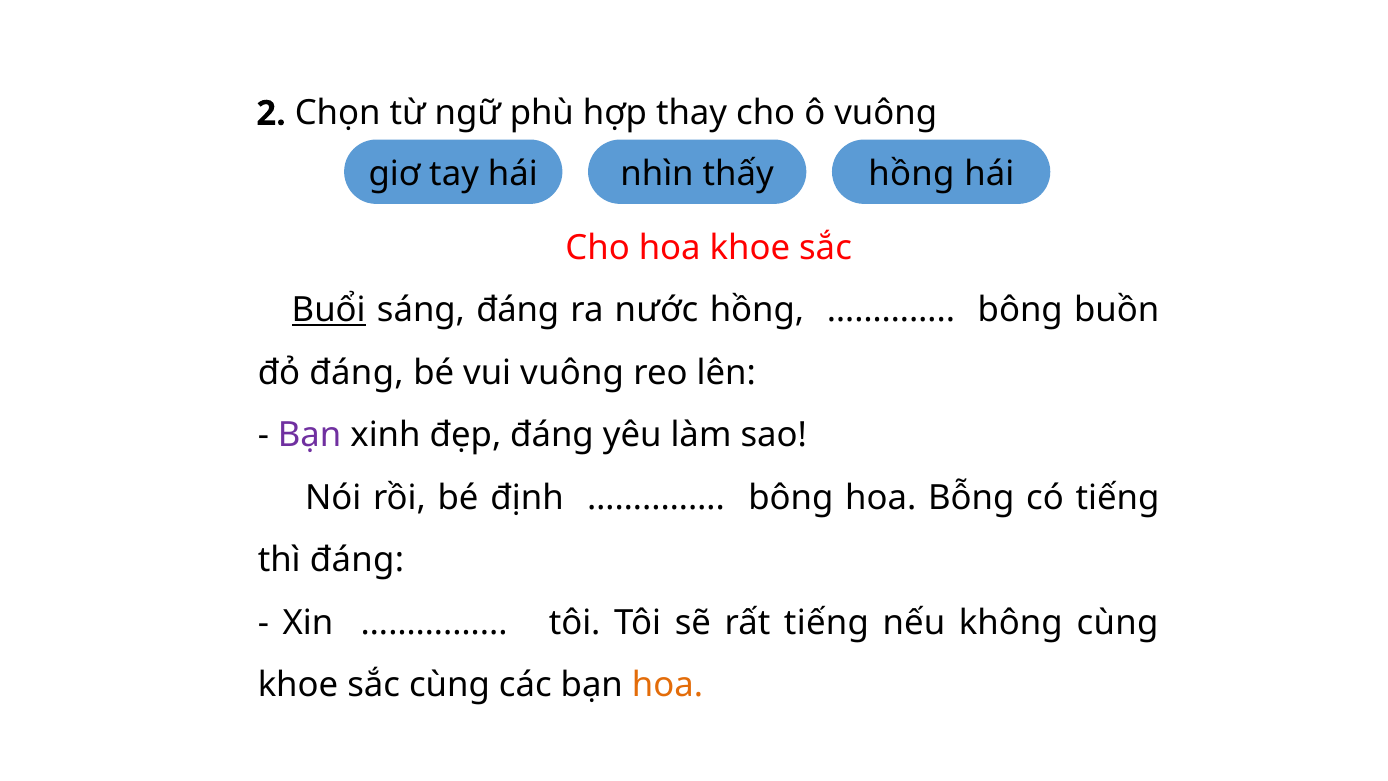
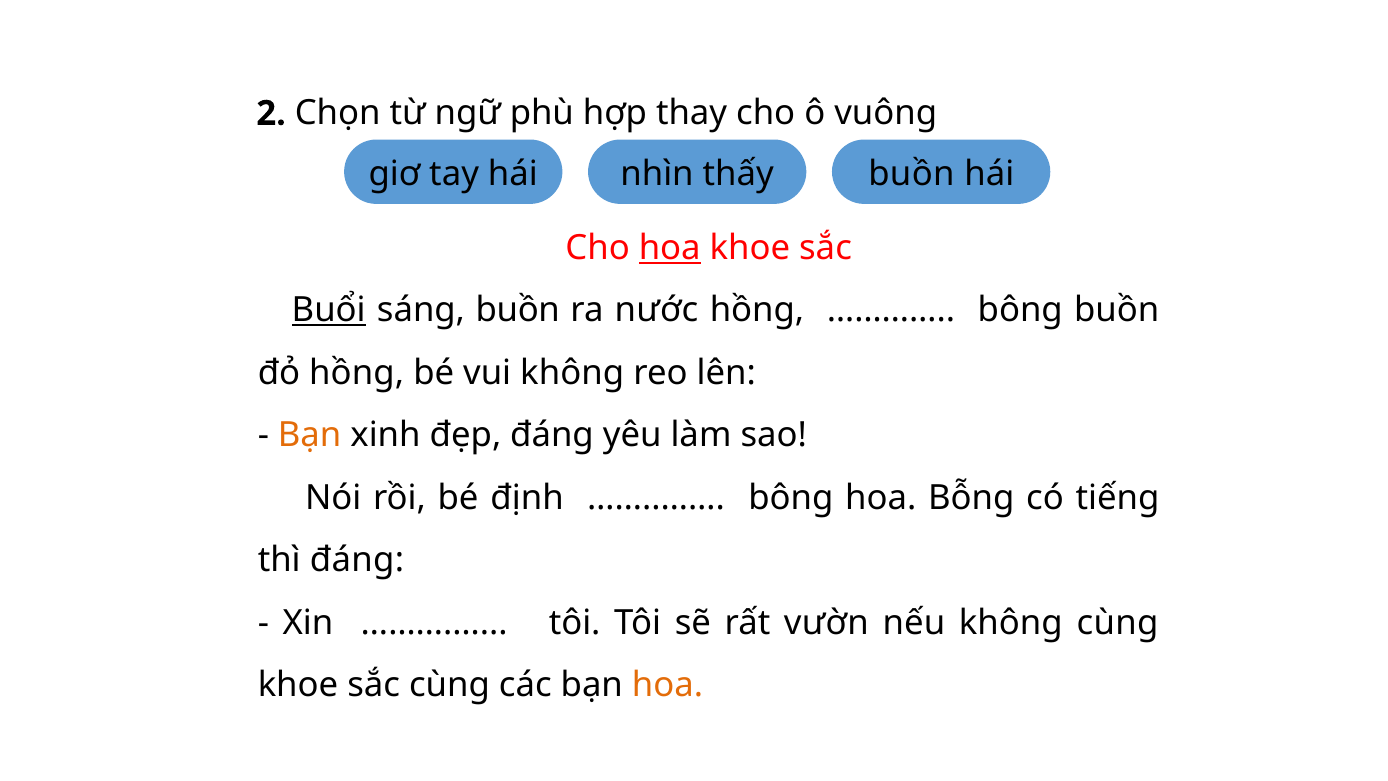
thấy hồng: hồng -> buồn
hoa at (670, 248) underline: none -> present
sáng đáng: đáng -> buồn
đỏ đáng: đáng -> hồng
vui vuông: vuông -> không
Bạn at (310, 435) colour: purple -> orange
rất tiếng: tiếng -> vườn
